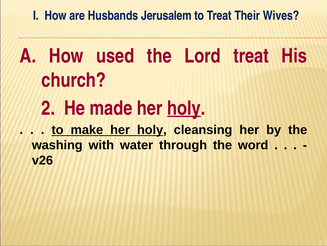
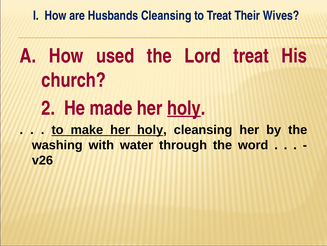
Husbands Jerusalem: Jerusalem -> Cleansing
